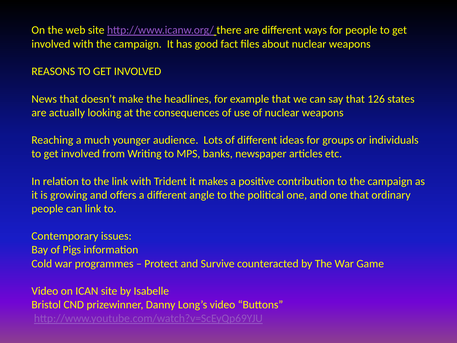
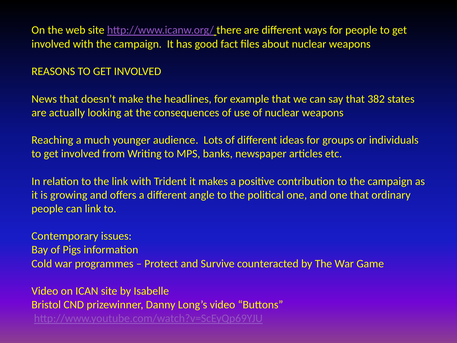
126: 126 -> 382
